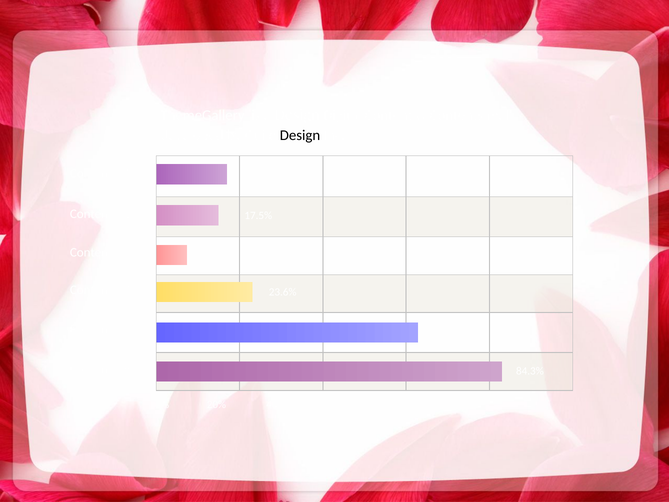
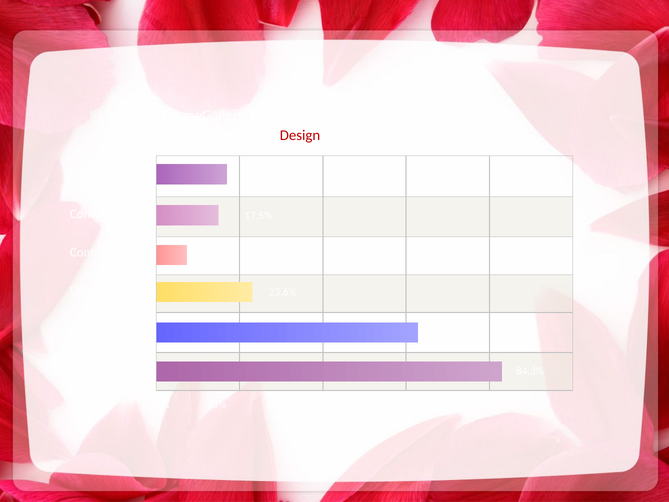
Design at (300, 135) colour: black -> red
